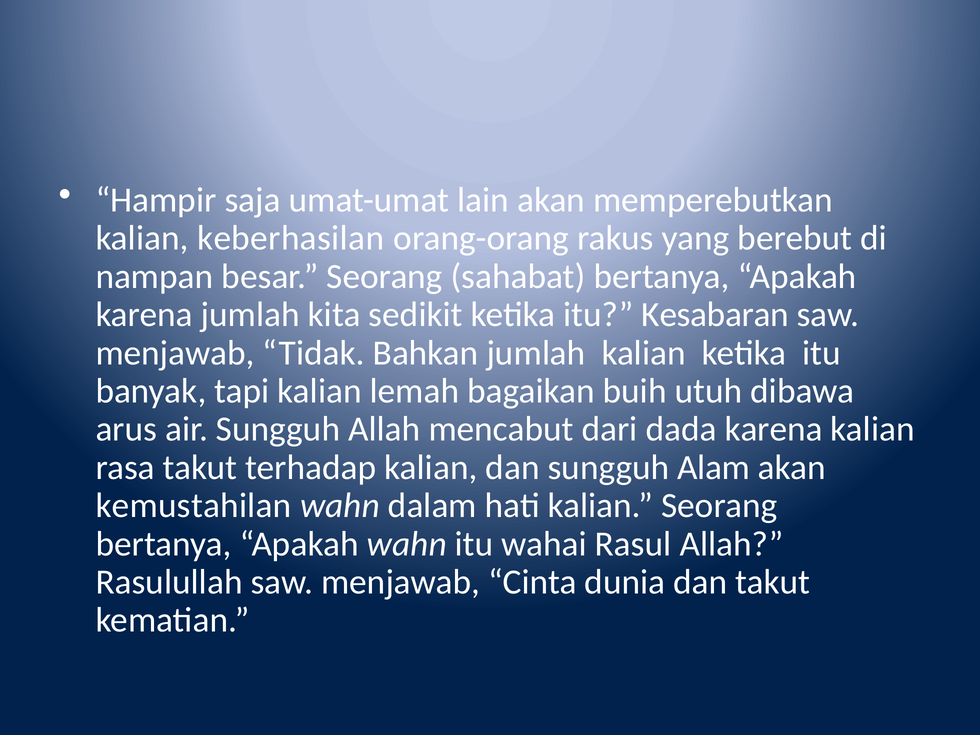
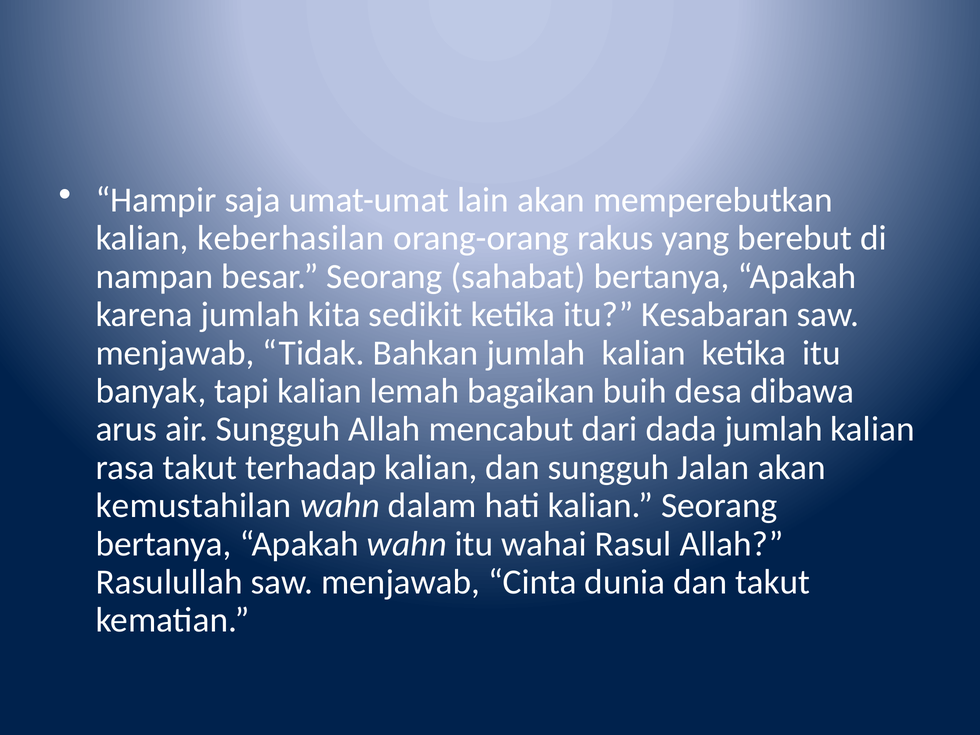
utuh: utuh -> desa
dada karena: karena -> jumlah
Alam: Alam -> Jalan
